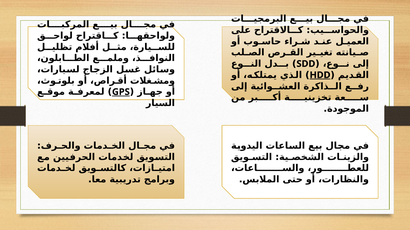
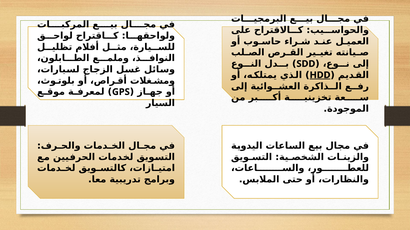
GPS underline: present -> none
